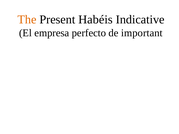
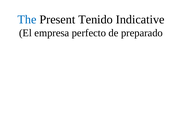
The colour: orange -> blue
Habéis: Habéis -> Tenido
important: important -> preparado
